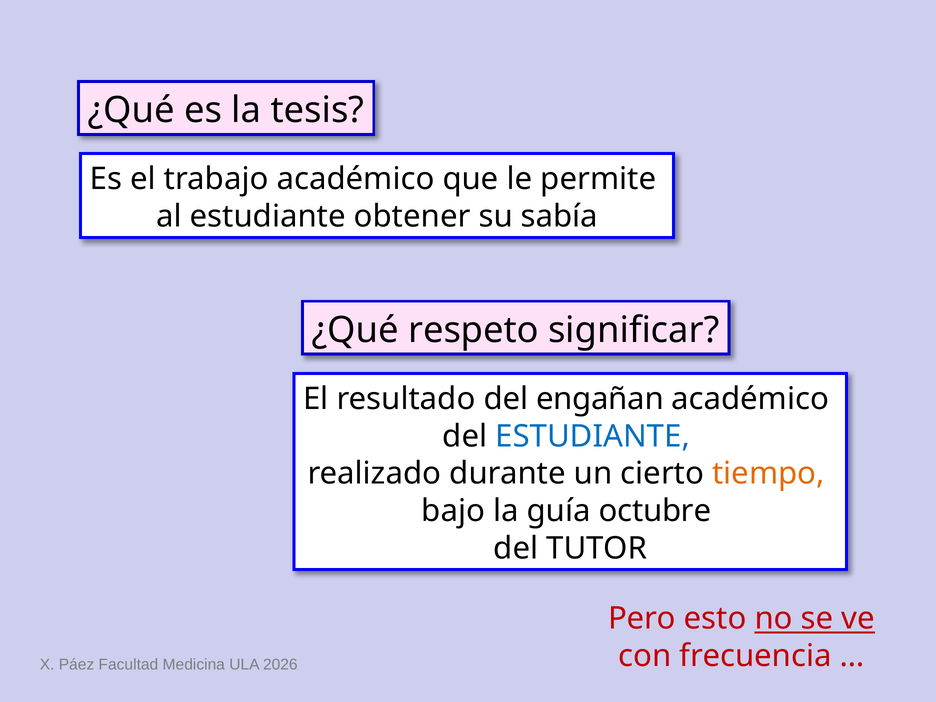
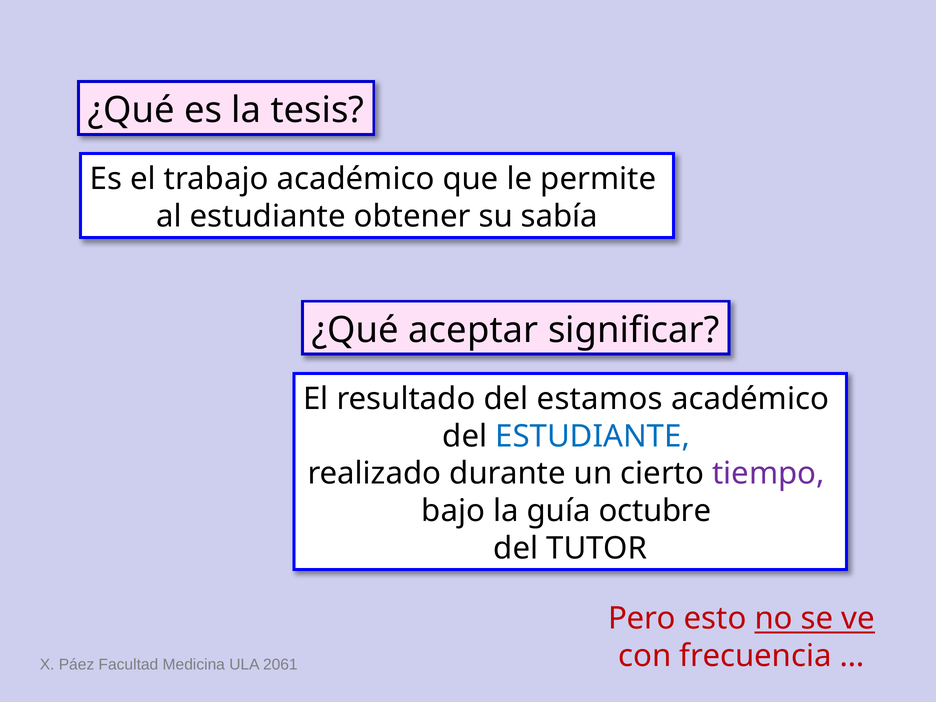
respeto: respeto -> aceptar
engañan: engañan -> estamos
tiempo colour: orange -> purple
2026: 2026 -> 2061
